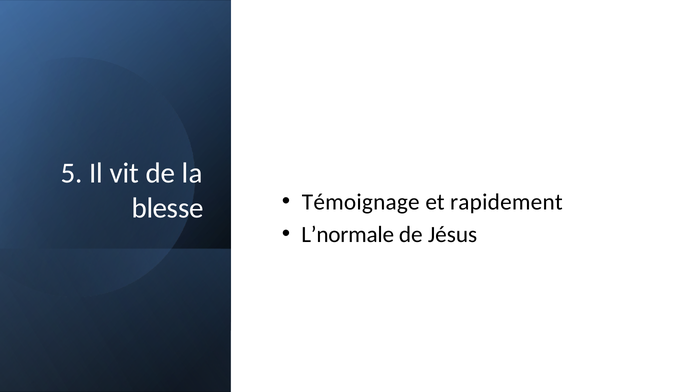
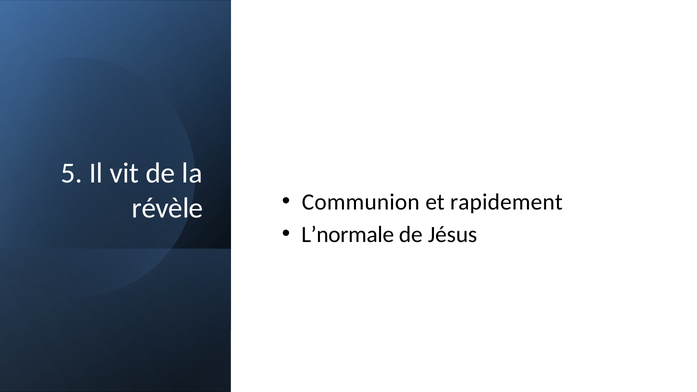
blesse: blesse -> révèle
Témoignage: Témoignage -> Communion
